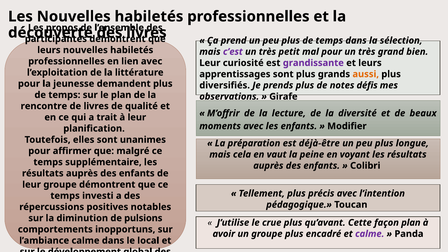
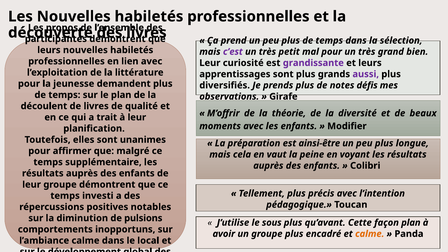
aussi colour: orange -> purple
rencontre: rencontre -> découlent
lecture: lecture -> théorie
déjà-être: déjà-être -> ainsi-être
crue: crue -> sous
calme at (370, 234) colour: purple -> orange
